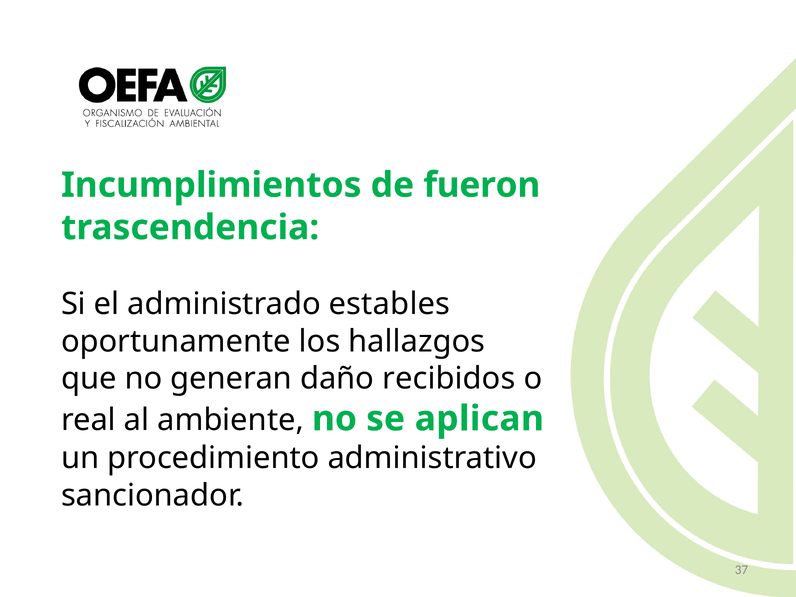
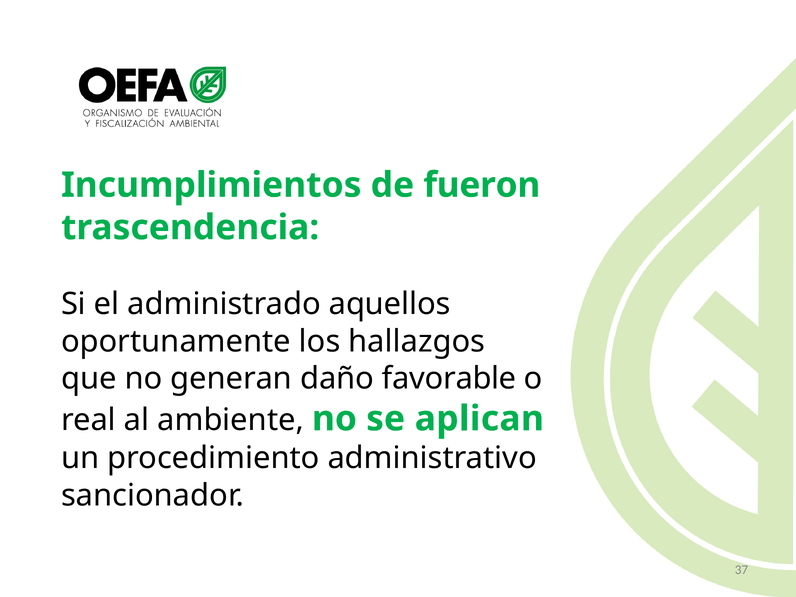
estables: estables -> aquellos
recibidos: recibidos -> favorable
